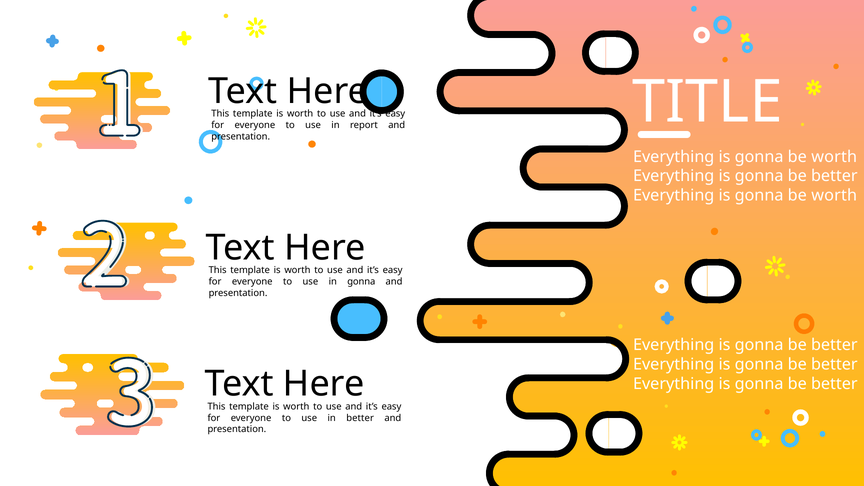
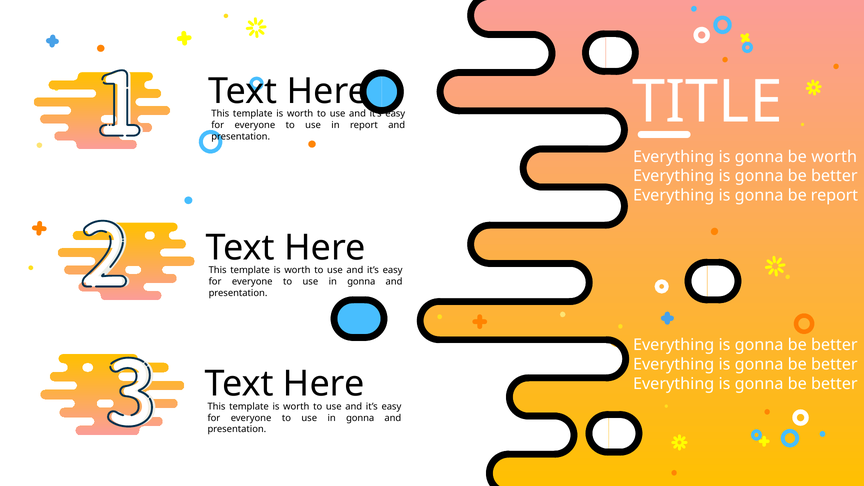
worth at (834, 196): worth -> report
better at (360, 418): better -> gonna
